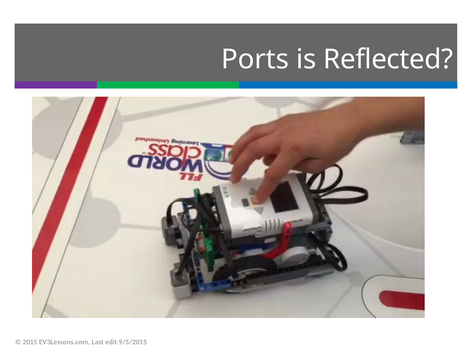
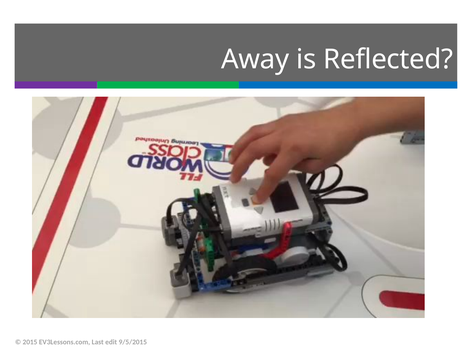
Ports: Ports -> Away
